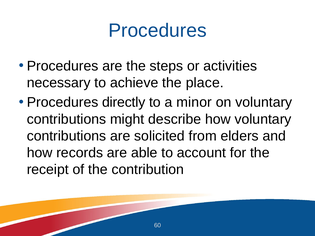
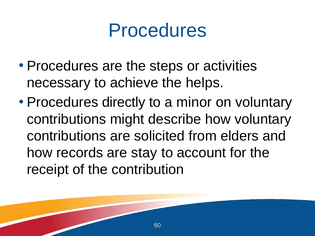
place: place -> helps
able: able -> stay
